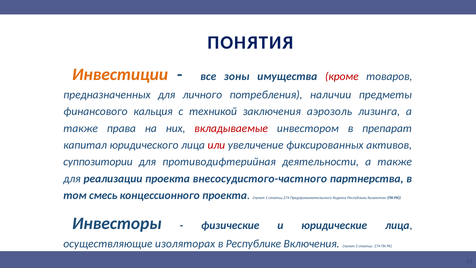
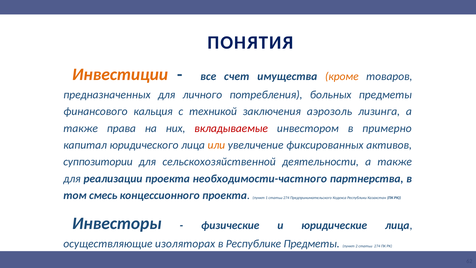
зоны: зоны -> счет
кроме colour: red -> orange
наличии: наличии -> больных
препарат: препарат -> примерно
или colour: red -> orange
противодифтерийная: противодифтерийная -> сельскохозяйственной
внесосудистого-частного: внесосудистого-частного -> необходимости-частного
Республике Включения: Включения -> Предметы
